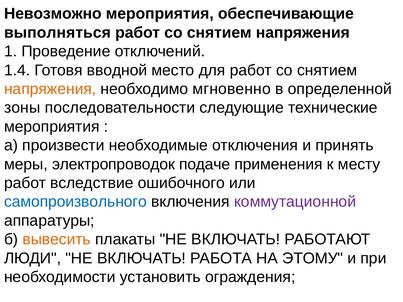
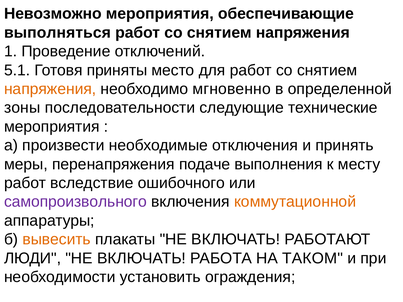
1.4: 1.4 -> 5.1
вводной: вводной -> приняты
электропроводок: электропроводок -> перенапряжения
применения: применения -> выполнения
самопроизвольного colour: blue -> purple
коммутационной colour: purple -> orange
ЭТОМУ: ЭТОМУ -> ТАКОМ
